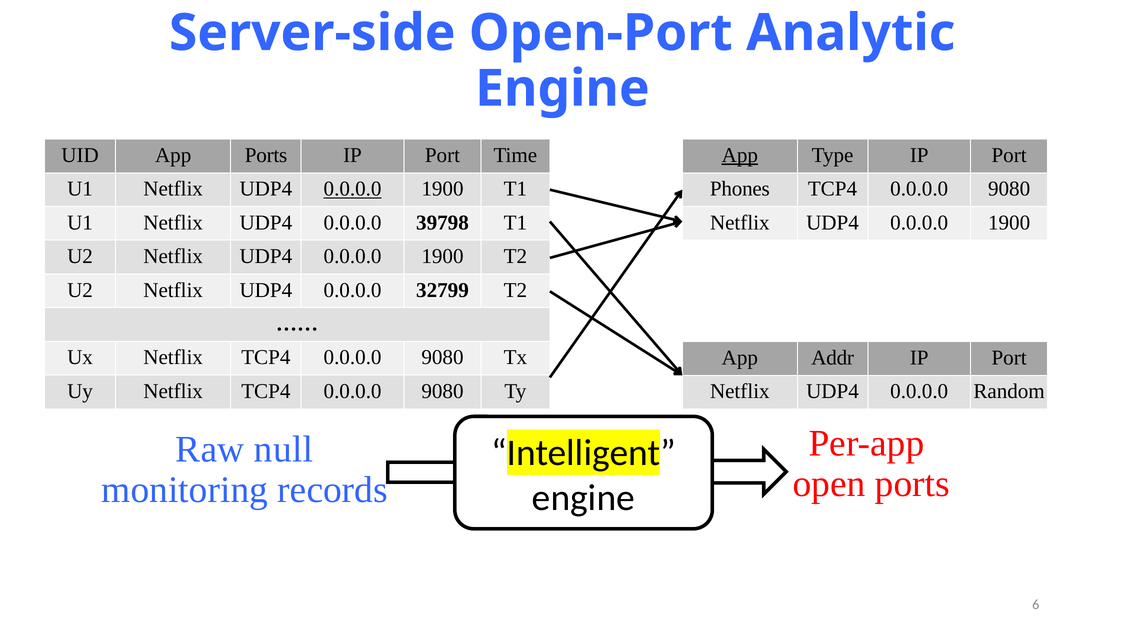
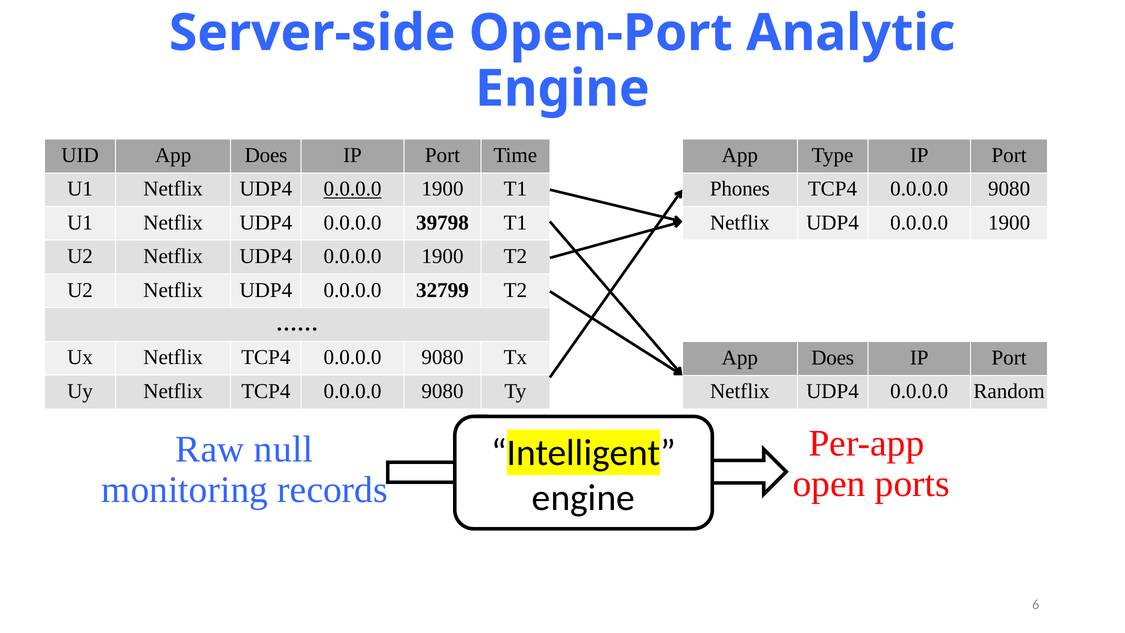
UID App Ports: Ports -> Does
App at (740, 155) underline: present -> none
Addr at (833, 358): Addr -> Does
